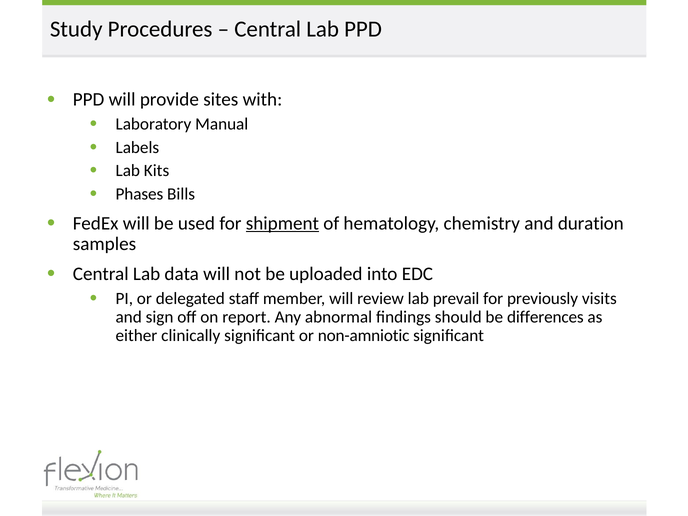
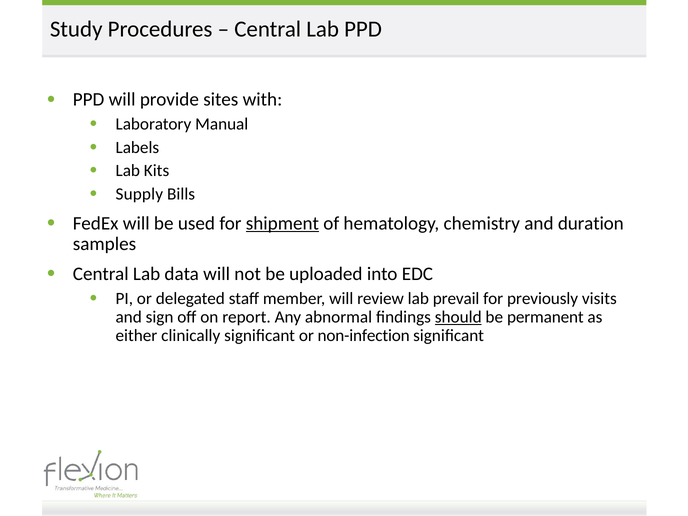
Phases: Phases -> Supply
should underline: none -> present
differences: differences -> permanent
non-amniotic: non-amniotic -> non-infection
